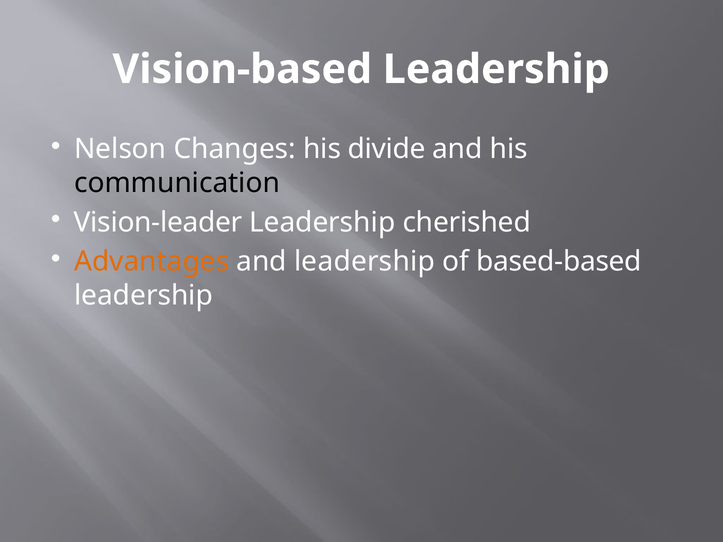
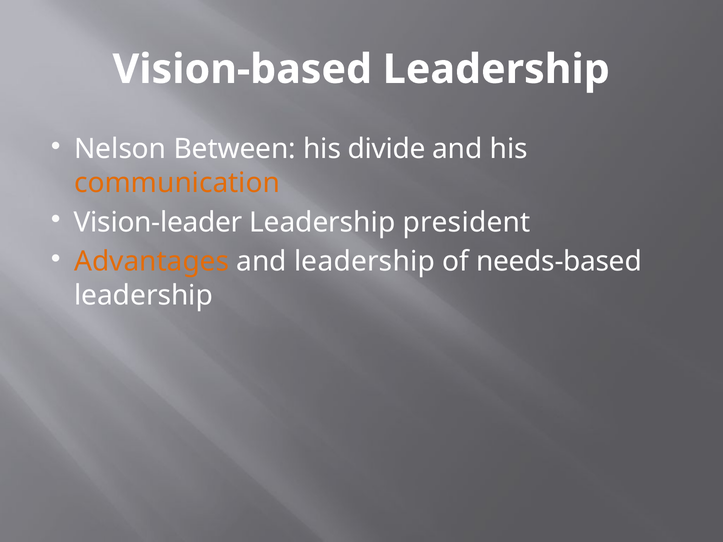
Changes: Changes -> Between
communication colour: black -> orange
cherished: cherished -> president
based-based: based-based -> needs-based
